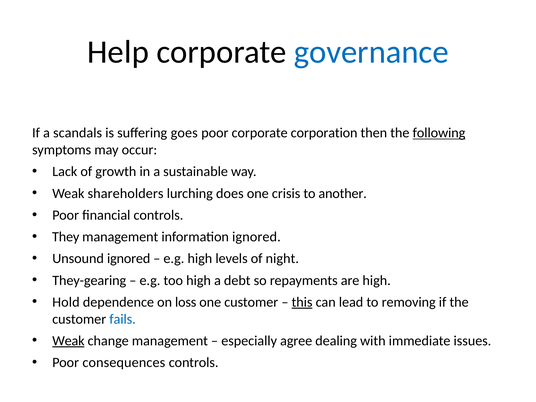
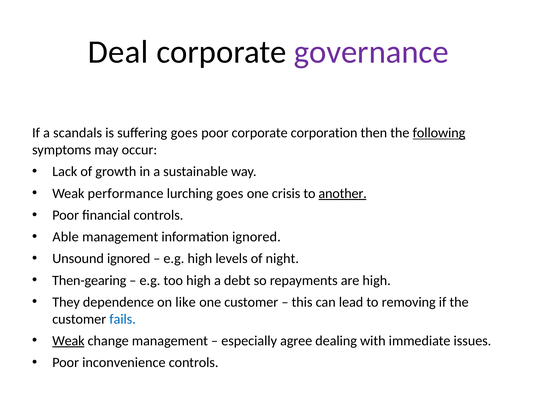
Help: Help -> Deal
governance colour: blue -> purple
shareholders: shareholders -> performance
lurching does: does -> goes
another underline: none -> present
They: They -> Able
They-gearing: They-gearing -> Then-gearing
Hold: Hold -> They
loss: loss -> like
this underline: present -> none
consequences: consequences -> inconvenience
